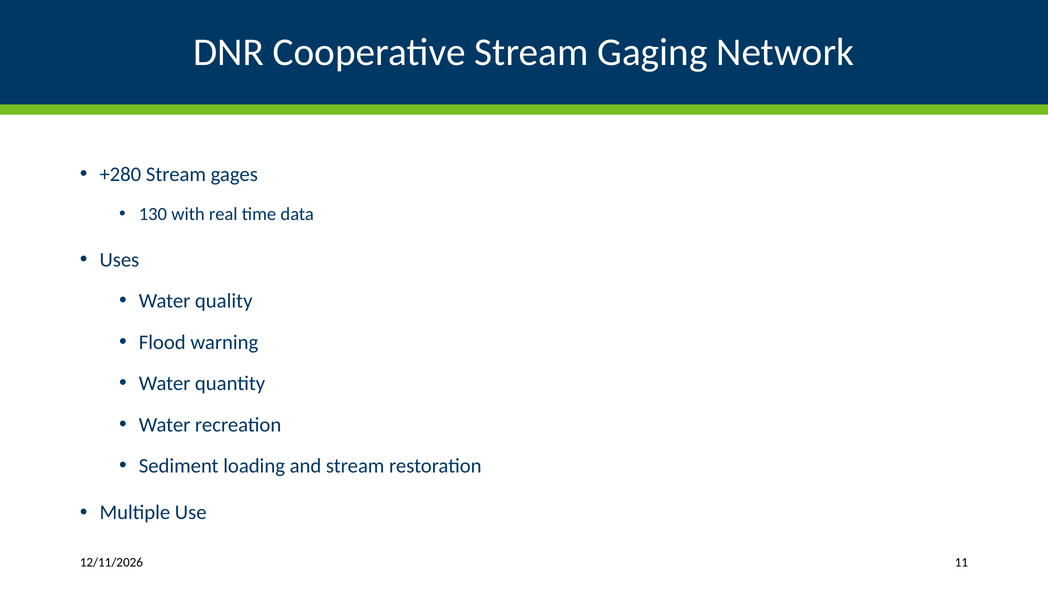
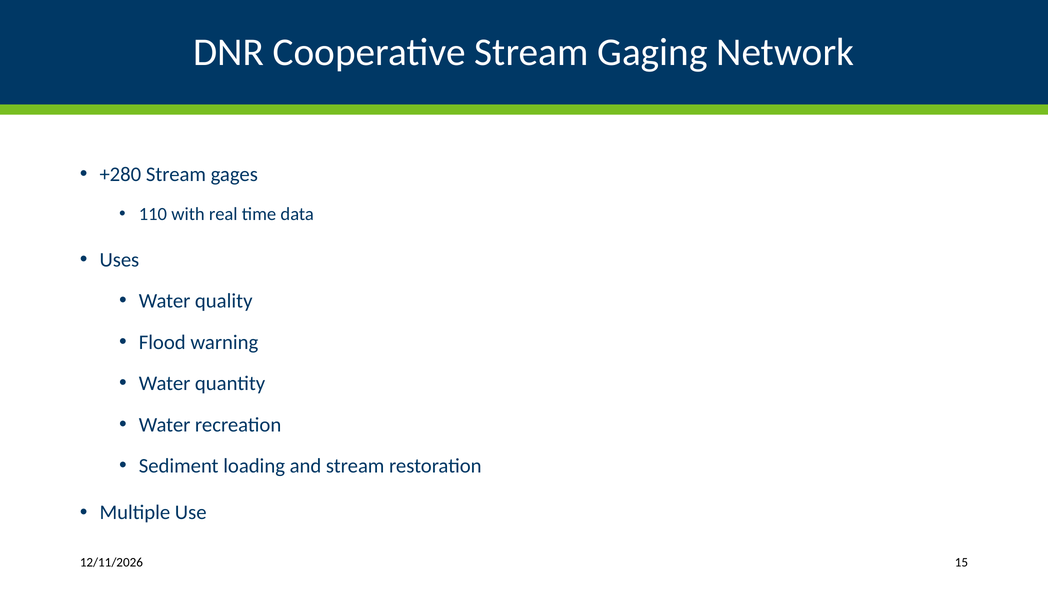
130: 130 -> 110
11: 11 -> 15
